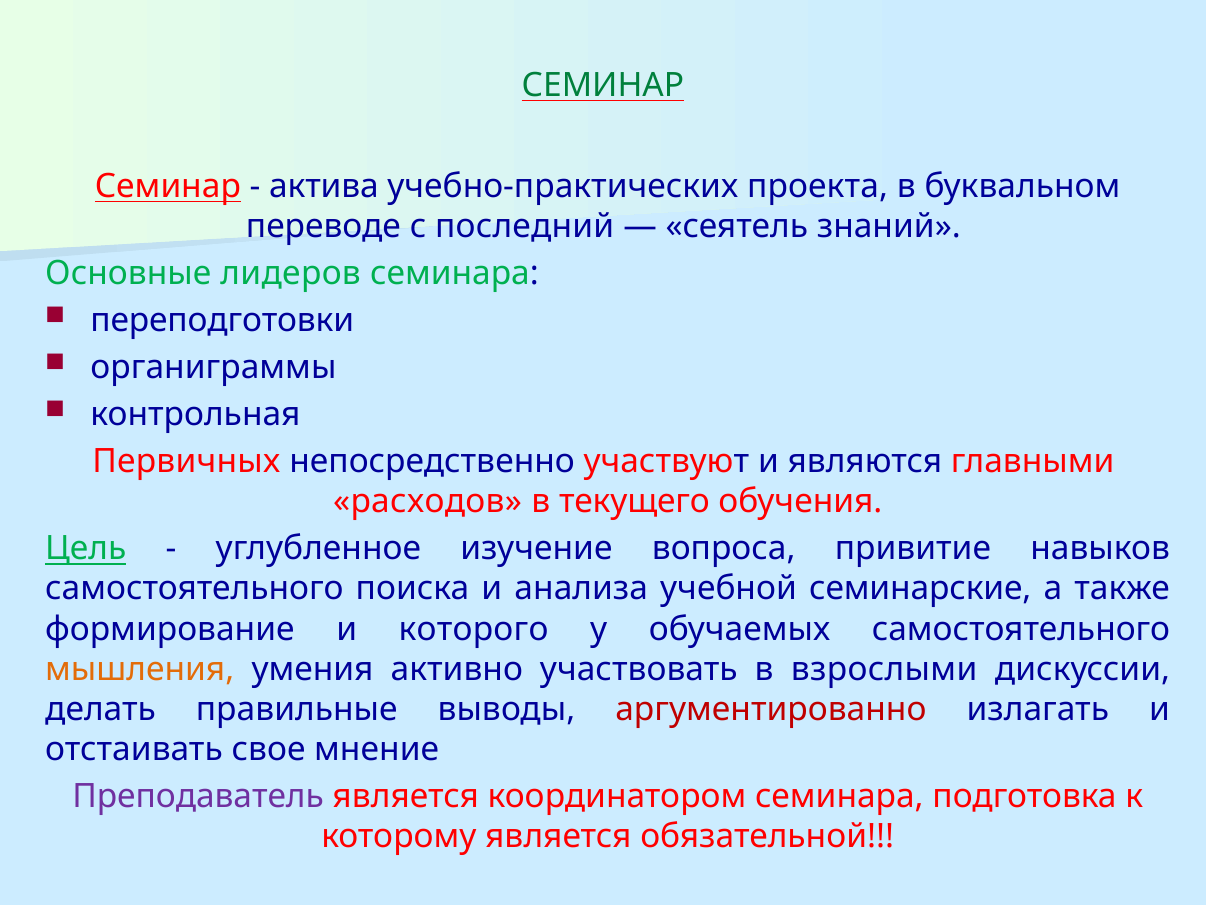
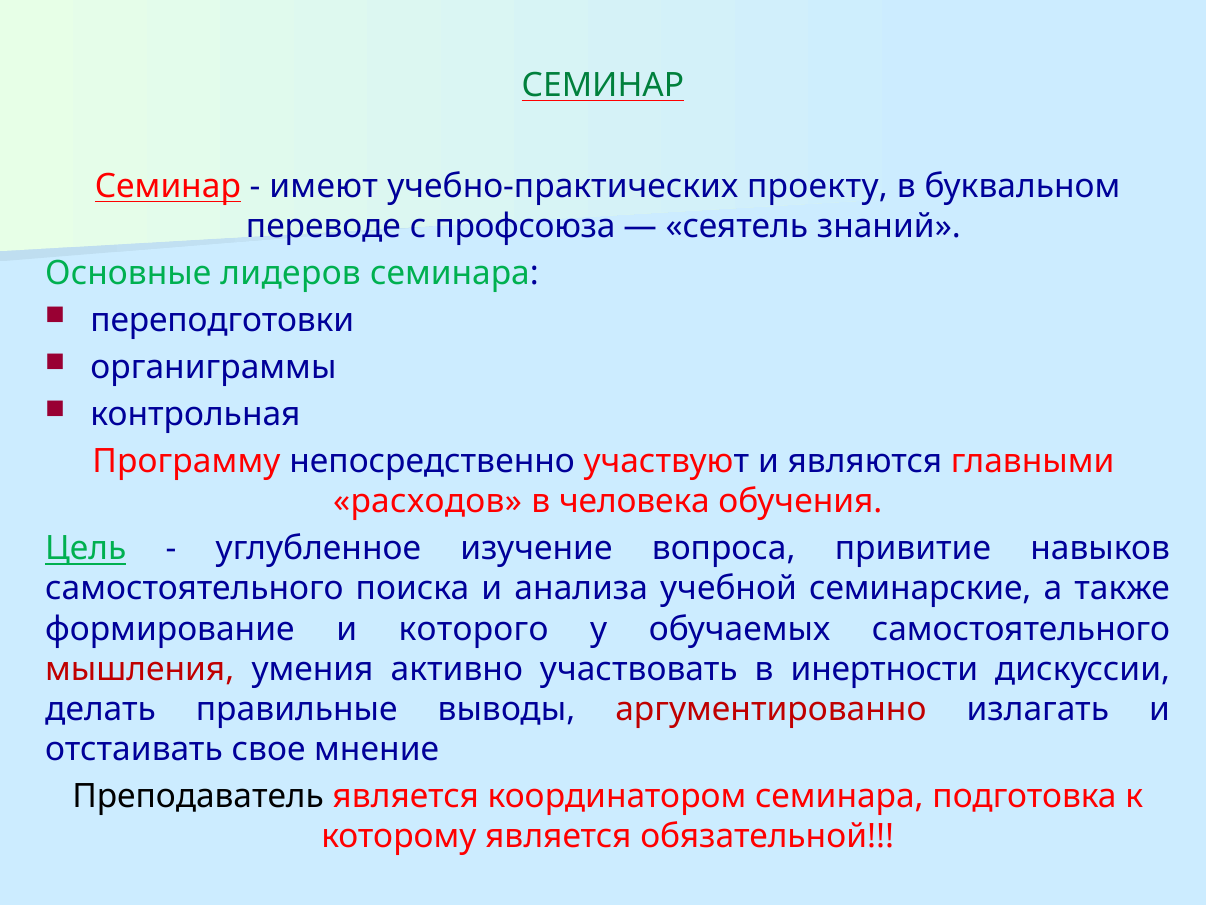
актива: актива -> имеют
проекта: проекта -> проекту
последний: последний -> профсоюза
Первичных: Первичных -> Программу
текущего: текущего -> человека
мышления colour: orange -> red
взрослыми: взрослыми -> инертности
Преподаватель colour: purple -> black
